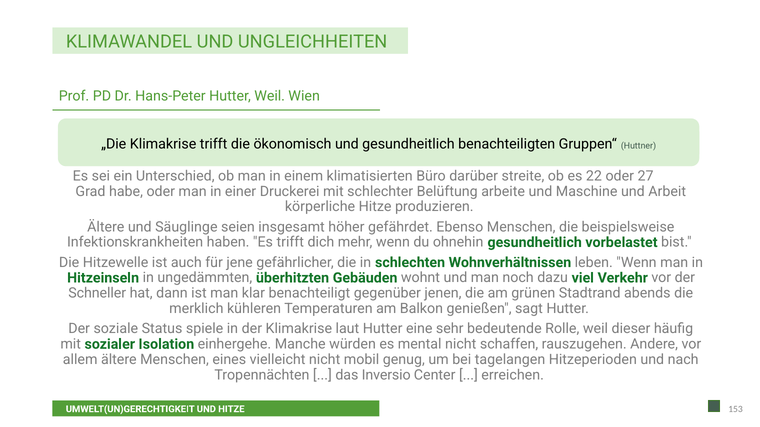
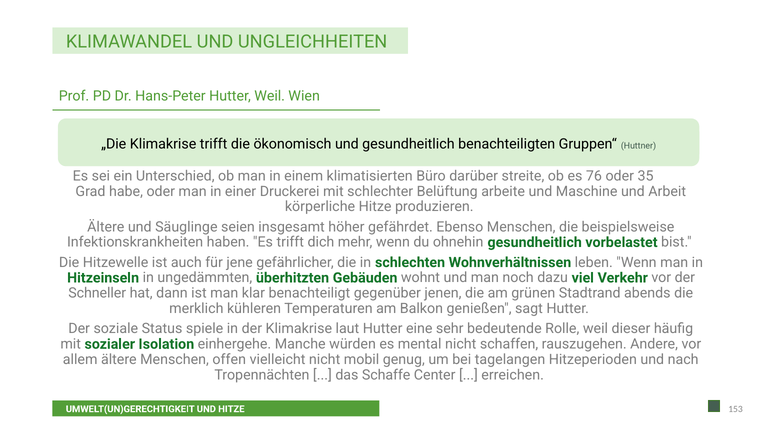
22: 22 -> 76
27: 27 -> 35
eines: eines -> offen
Inversio: Inversio -> Schaffe
